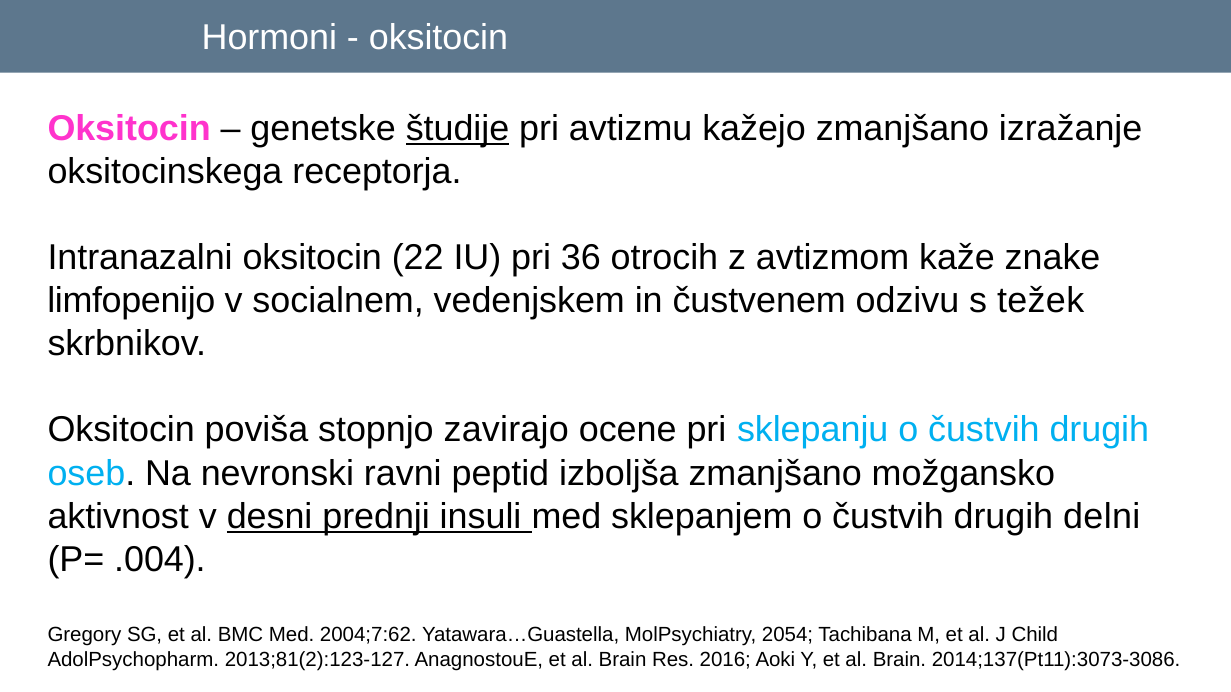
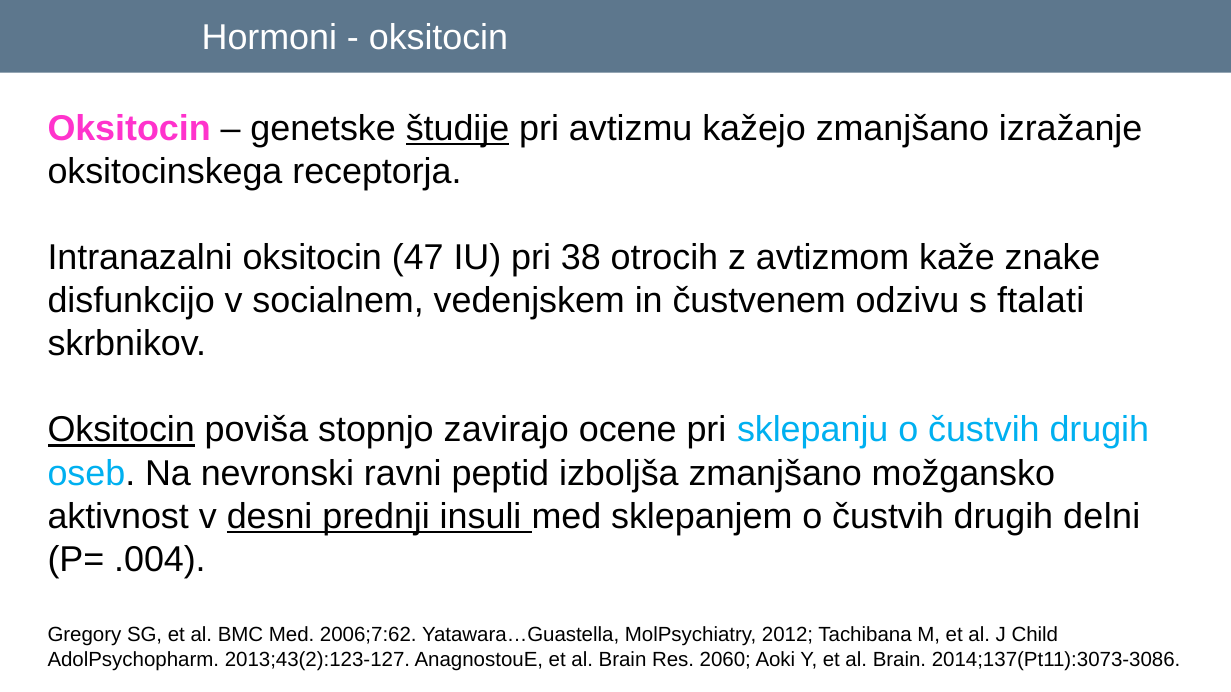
22: 22 -> 47
36: 36 -> 38
limfopenijo: limfopenijo -> disfunkcijo
težek: težek -> ftalati
Oksitocin at (121, 430) underline: none -> present
2004;7:62: 2004;7:62 -> 2006;7:62
2054: 2054 -> 2012
2013;81(2):123-127: 2013;81(2):123-127 -> 2013;43(2):123-127
2016: 2016 -> 2060
